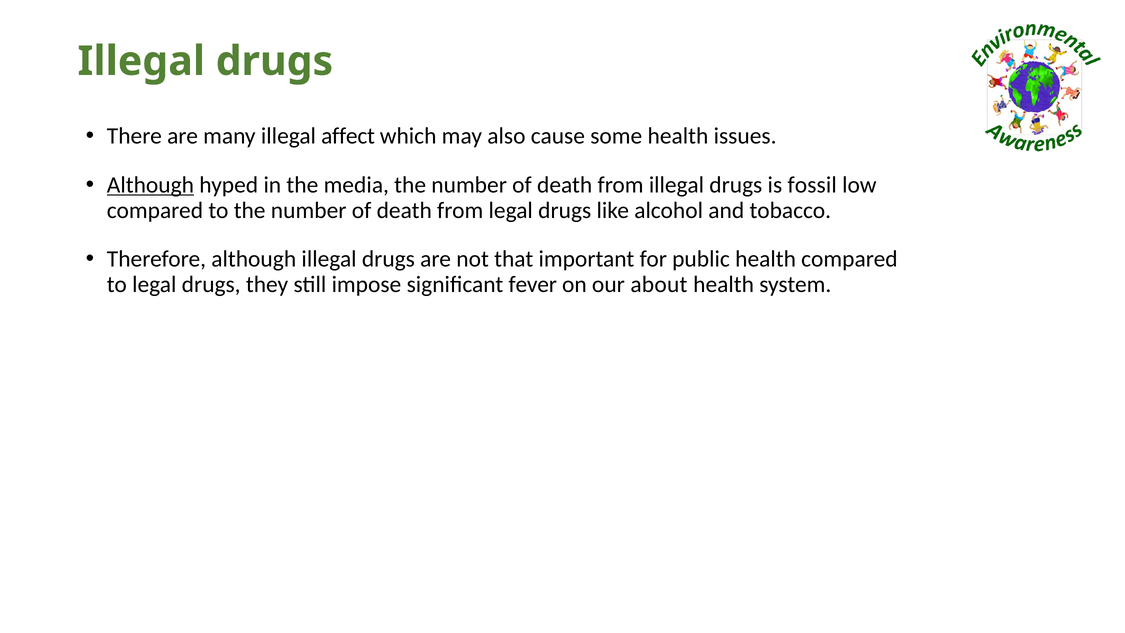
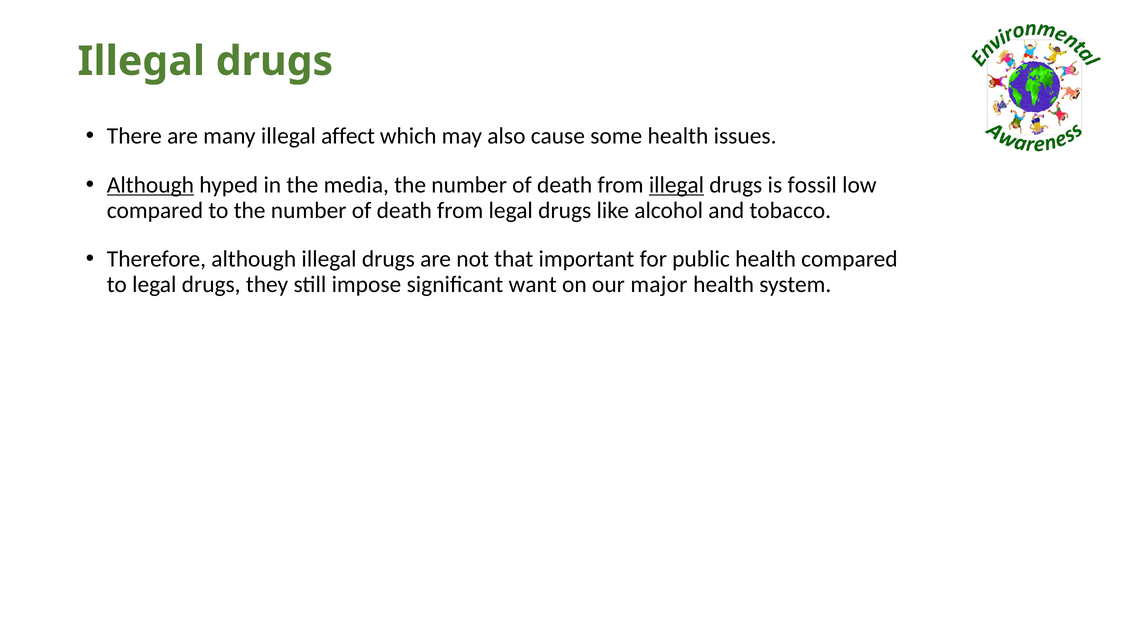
illegal at (676, 185) underline: none -> present
fever: fever -> want
about: about -> major
